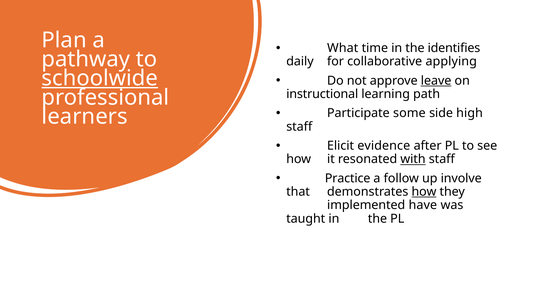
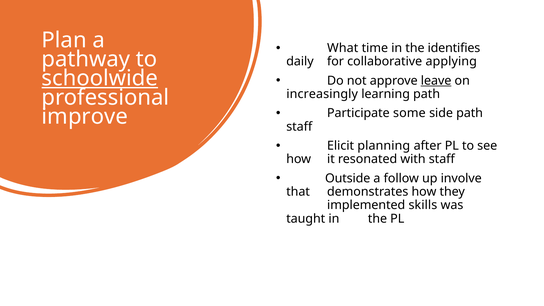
instructional: instructional -> increasingly
side high: high -> path
learners: learners -> improve
evidence: evidence -> planning
with underline: present -> none
Practice: Practice -> Outside
how at (424, 192) underline: present -> none
have: have -> skills
